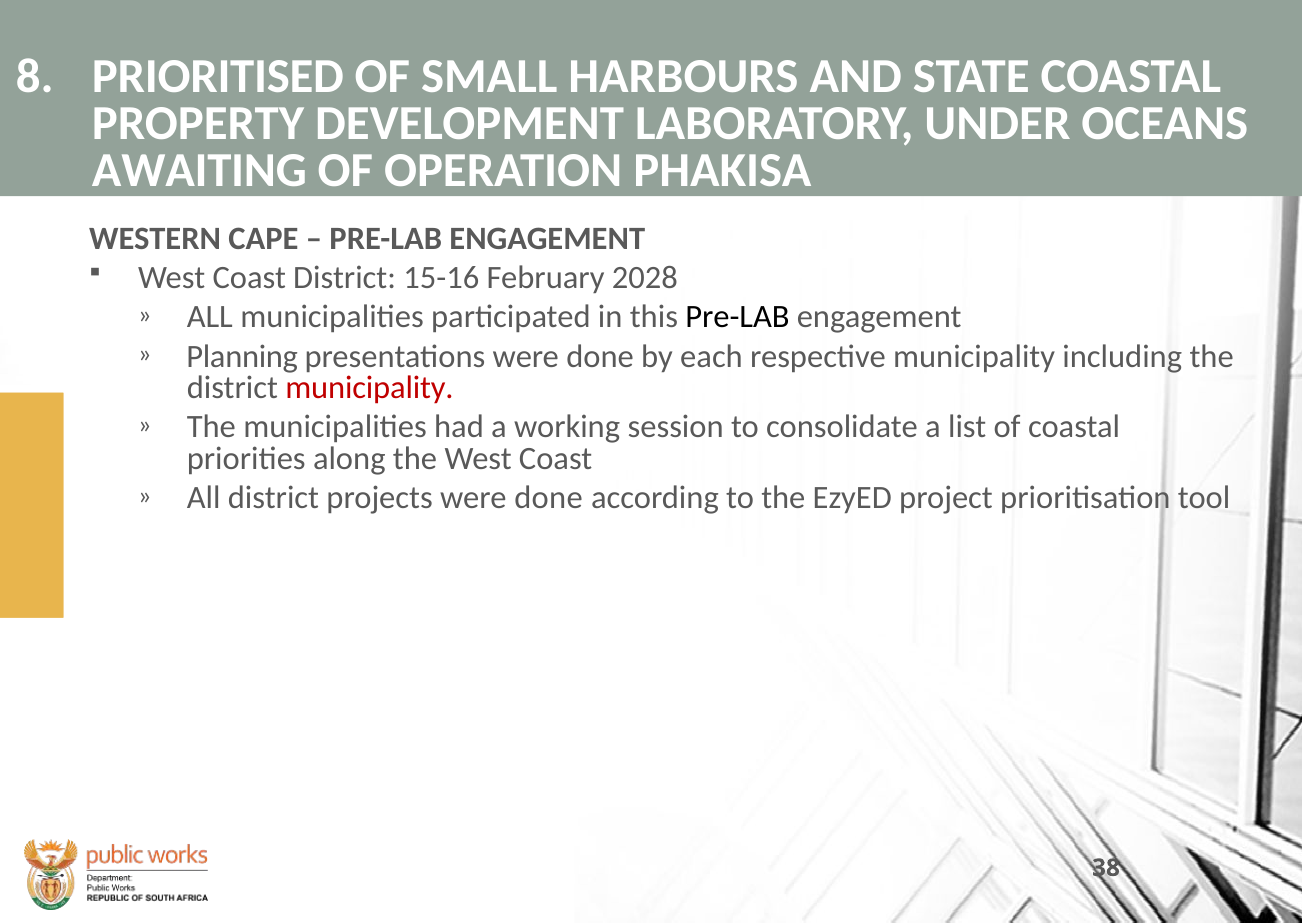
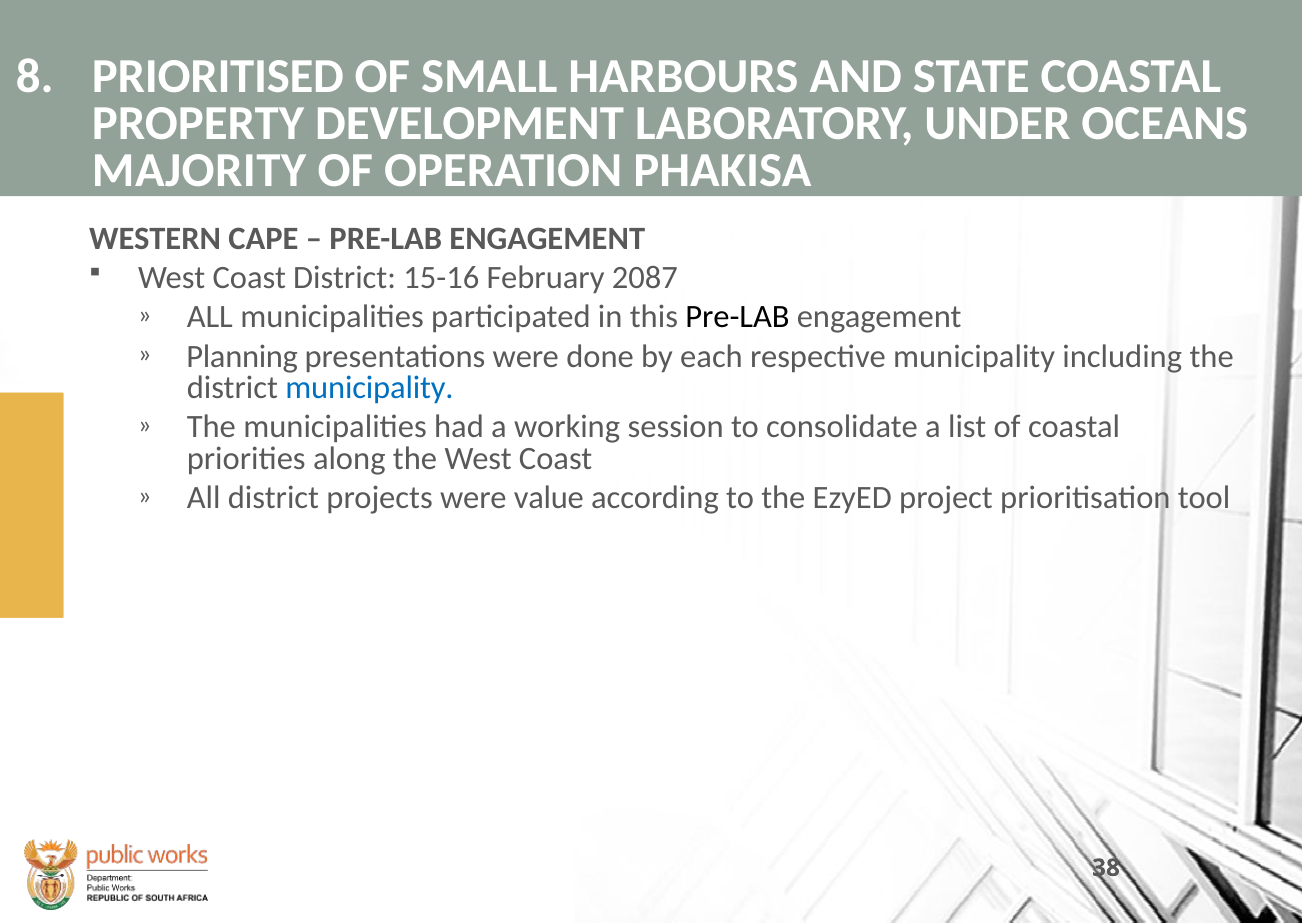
AWAITING: AWAITING -> MAJORITY
2028: 2028 -> 2087
municipality at (369, 388) colour: red -> blue
projects were done: done -> value
